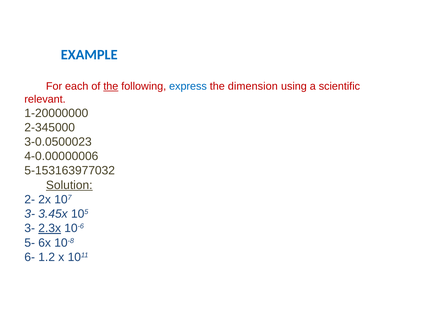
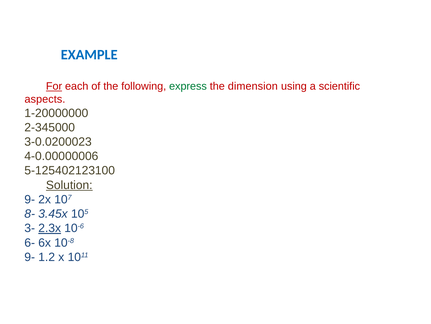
For underline: none -> present
the at (111, 86) underline: present -> none
express colour: blue -> green
relevant: relevant -> aspects
3-0.0500023: 3-0.0500023 -> 3-0.0200023
5-153163977032: 5-153163977032 -> 5-125402123100
2- at (30, 199): 2- -> 9-
3- at (30, 213): 3- -> 8-
5-: 5- -> 6-
6- at (30, 257): 6- -> 9-
